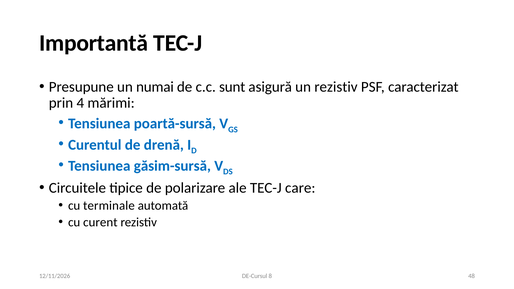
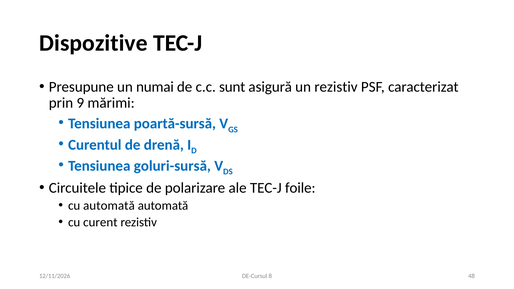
Importantă: Importantă -> Dispozitive
4: 4 -> 9
găsim-sursă: găsim-sursă -> goluri-sursă
care: care -> foile
cu terminale: terminale -> automată
